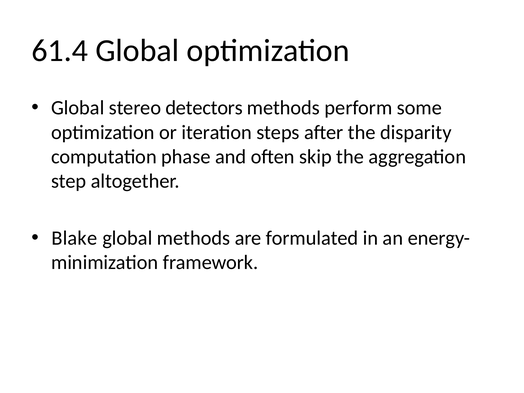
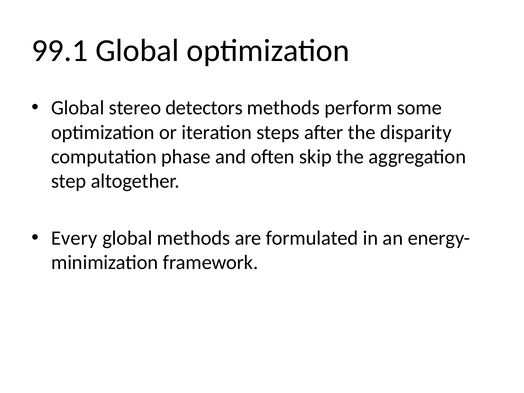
61.4: 61.4 -> 99.1
Blake: Blake -> Every
